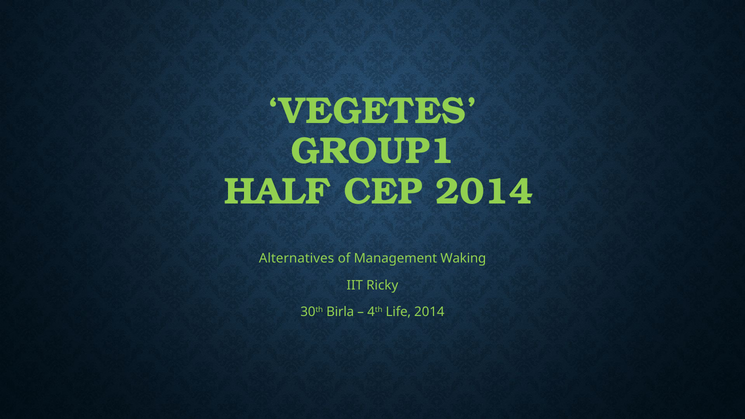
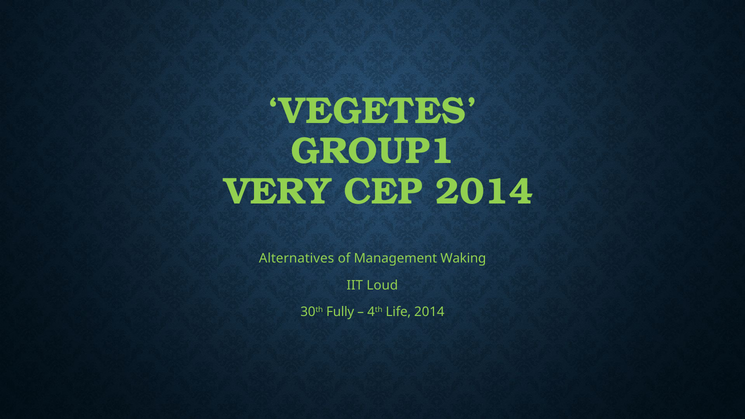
HALF: HALF -> VERY
Ricky: Ricky -> Loud
Birla: Birla -> Fully
